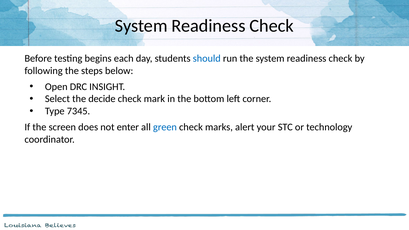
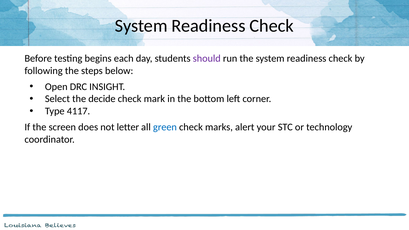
should colour: blue -> purple
7345: 7345 -> 4117
enter: enter -> letter
